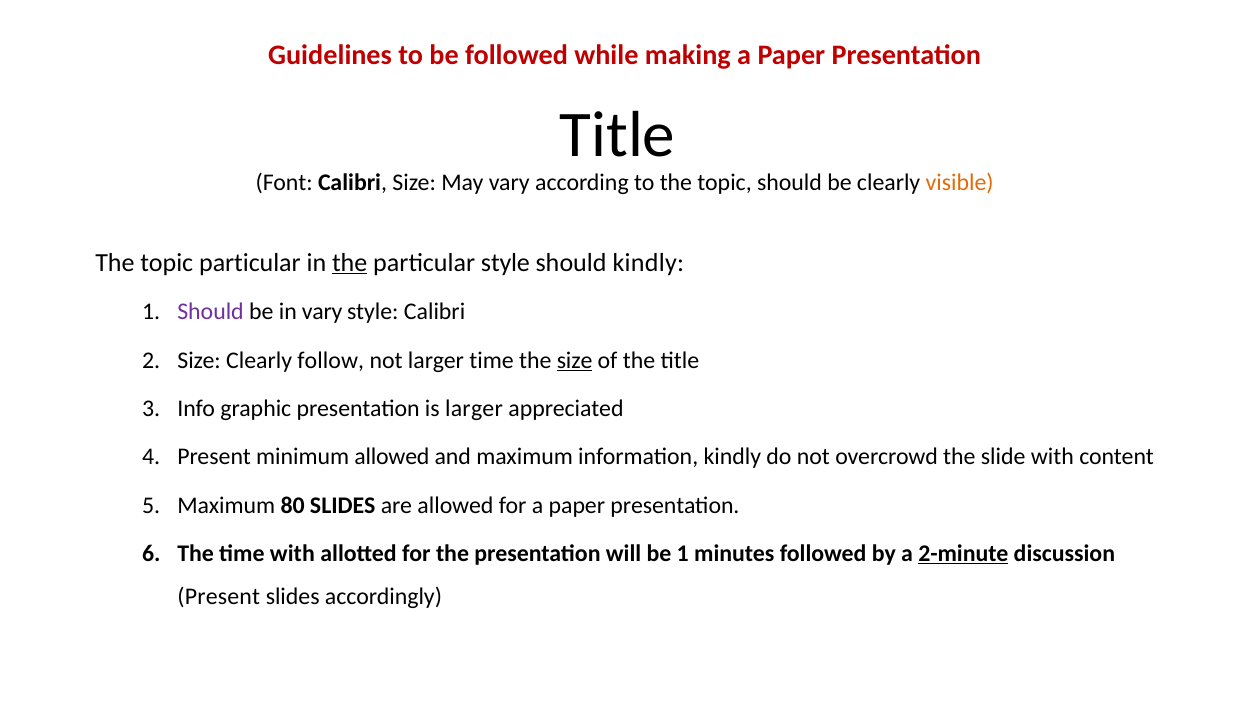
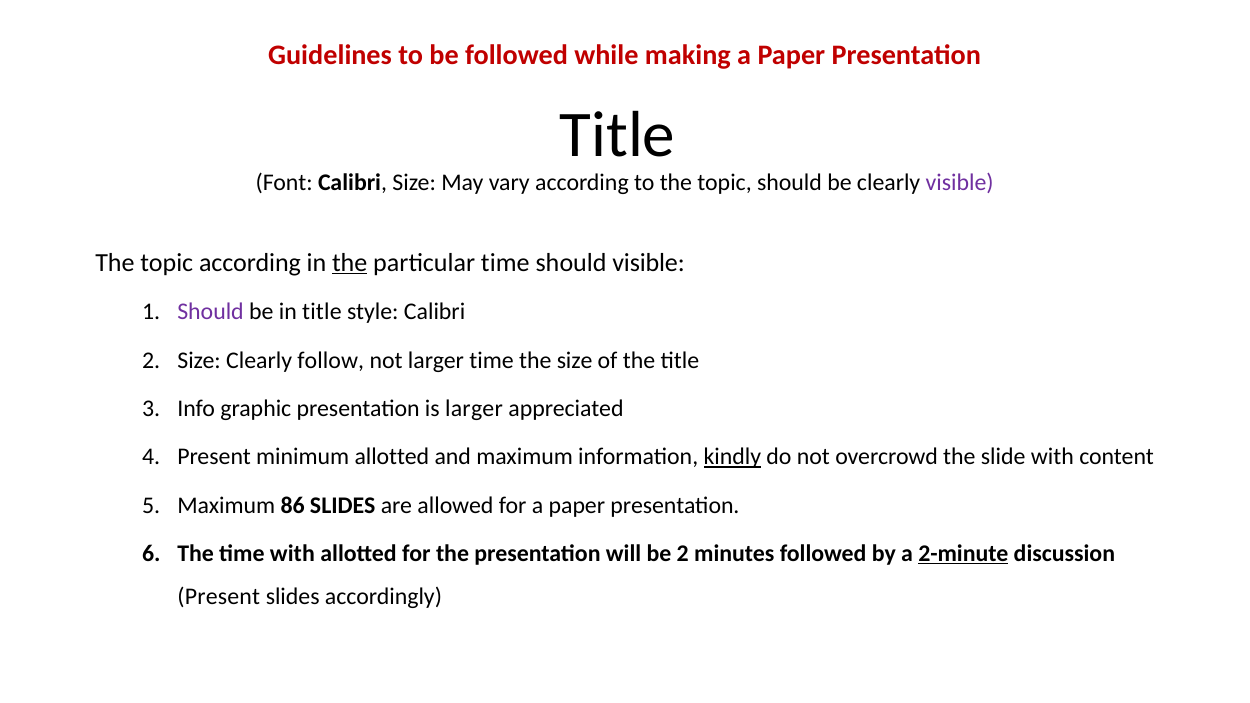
visible at (960, 183) colour: orange -> purple
topic particular: particular -> according
particular style: style -> time
should kindly: kindly -> visible
in vary: vary -> title
size at (575, 360) underline: present -> none
minimum allowed: allowed -> allotted
kindly at (732, 457) underline: none -> present
80: 80 -> 86
be 1: 1 -> 2
